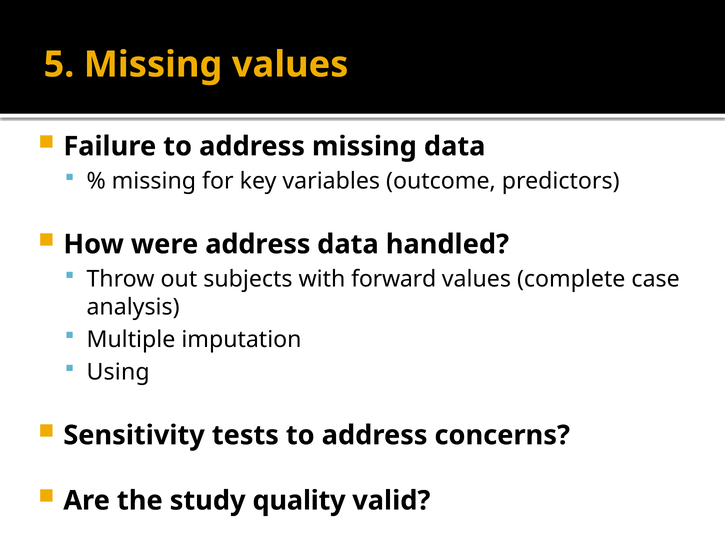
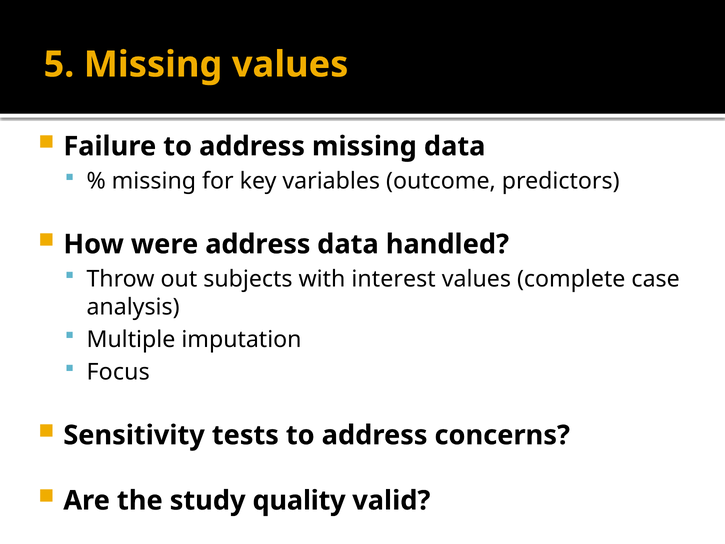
forward: forward -> interest
Using: Using -> Focus
